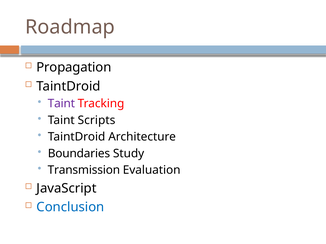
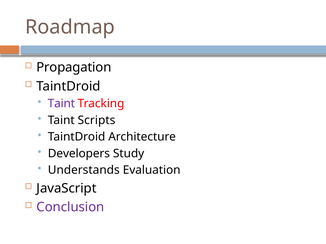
Boundaries: Boundaries -> Developers
Transmission: Transmission -> Understands
Conclusion colour: blue -> purple
